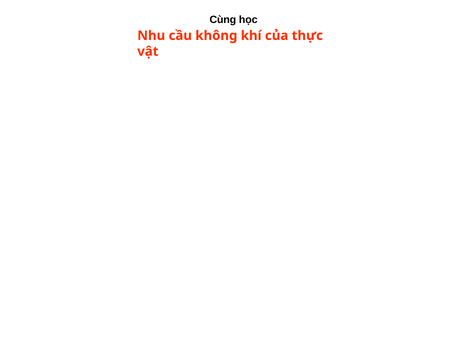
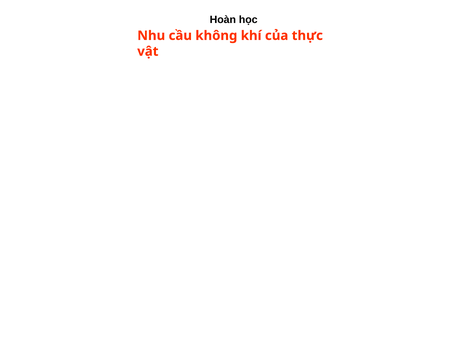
Cùng: Cùng -> Hoàn
